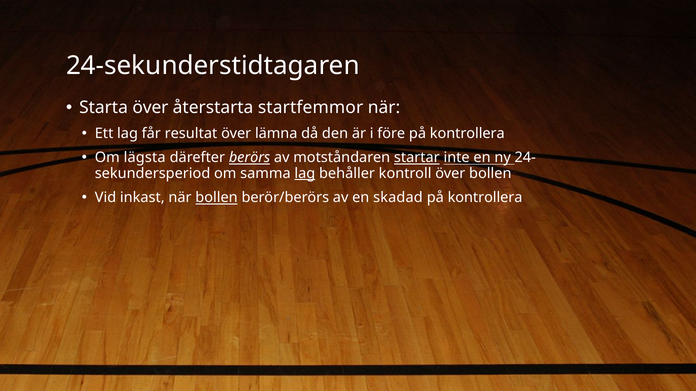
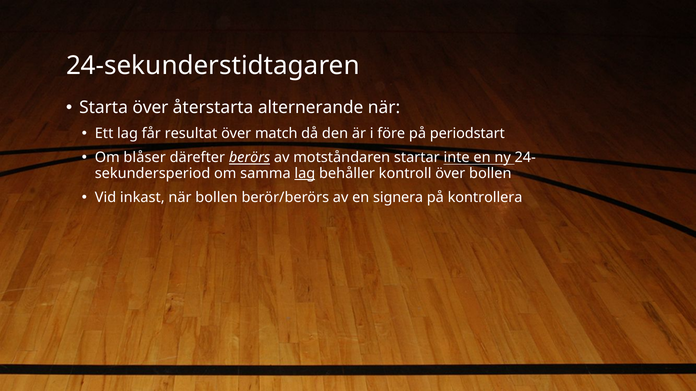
startfemmor: startfemmor -> alternerande
lämna: lämna -> match
kontrollera at (467, 134): kontrollera -> periodstart
lägsta: lägsta -> blåser
startar underline: present -> none
bollen at (217, 198) underline: present -> none
skadad: skadad -> signera
